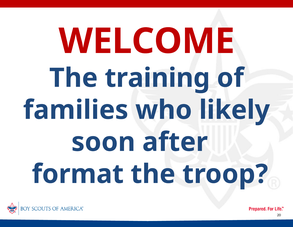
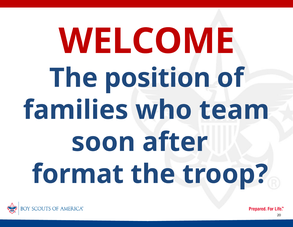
training: training -> position
likely: likely -> team
